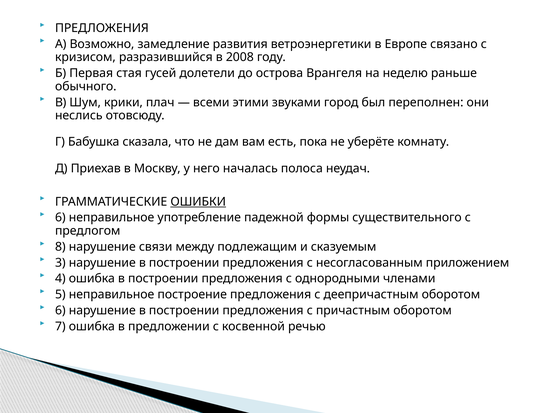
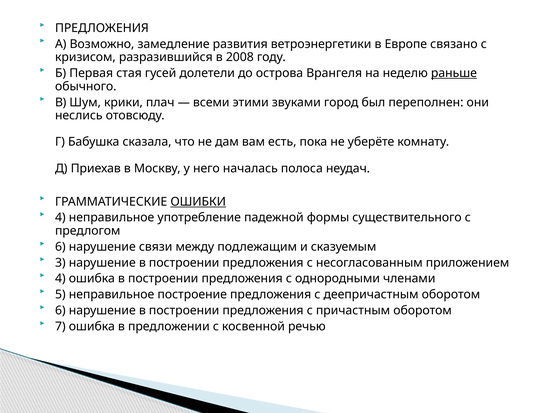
раньше underline: none -> present
6 at (60, 218): 6 -> 4
8 at (60, 247): 8 -> 6
